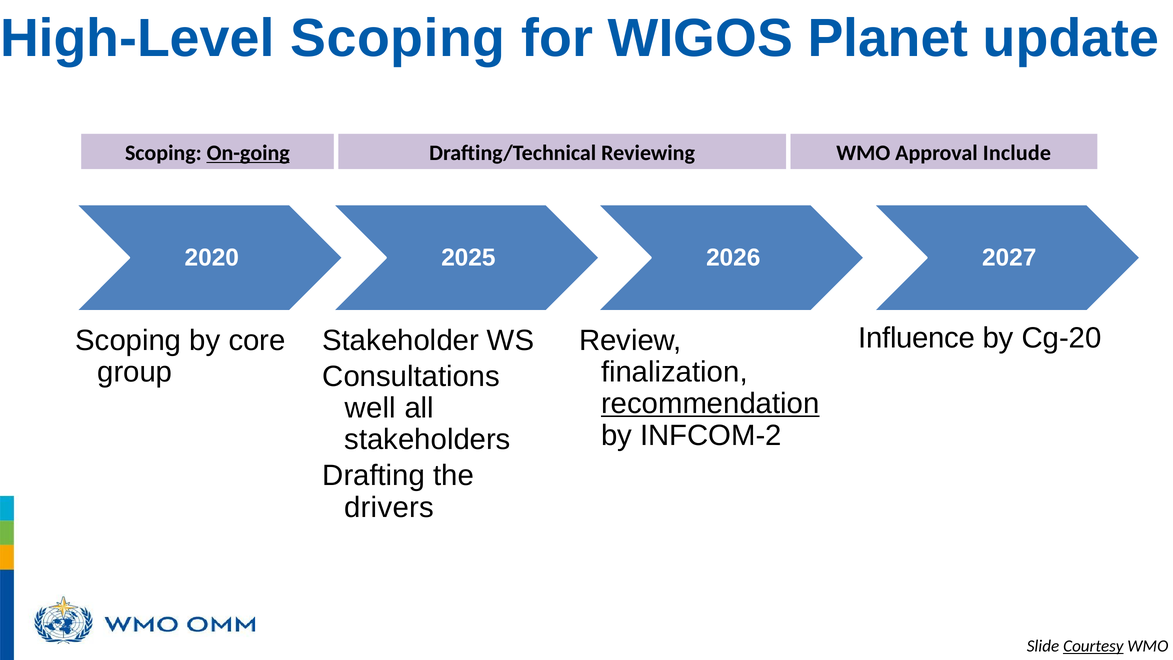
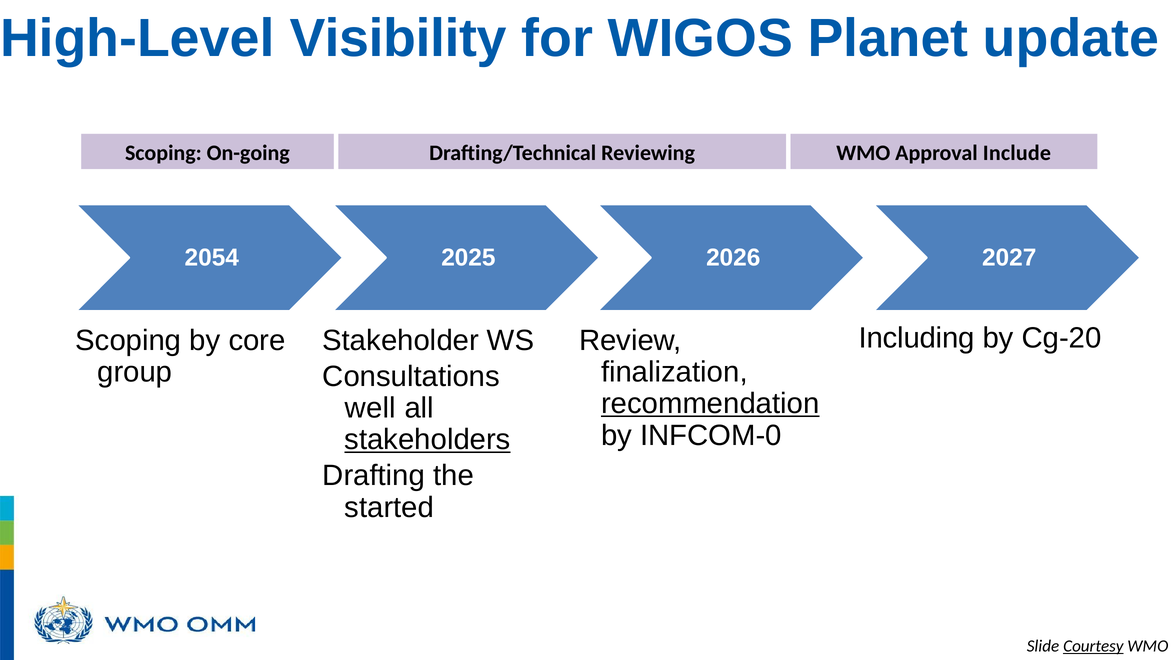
High-Level Scoping: Scoping -> Visibility
On-going underline: present -> none
2020: 2020 -> 2054
Influence: Influence -> Including
INFCOM-2: INFCOM-2 -> INFCOM-0
stakeholders underline: none -> present
drivers: drivers -> started
